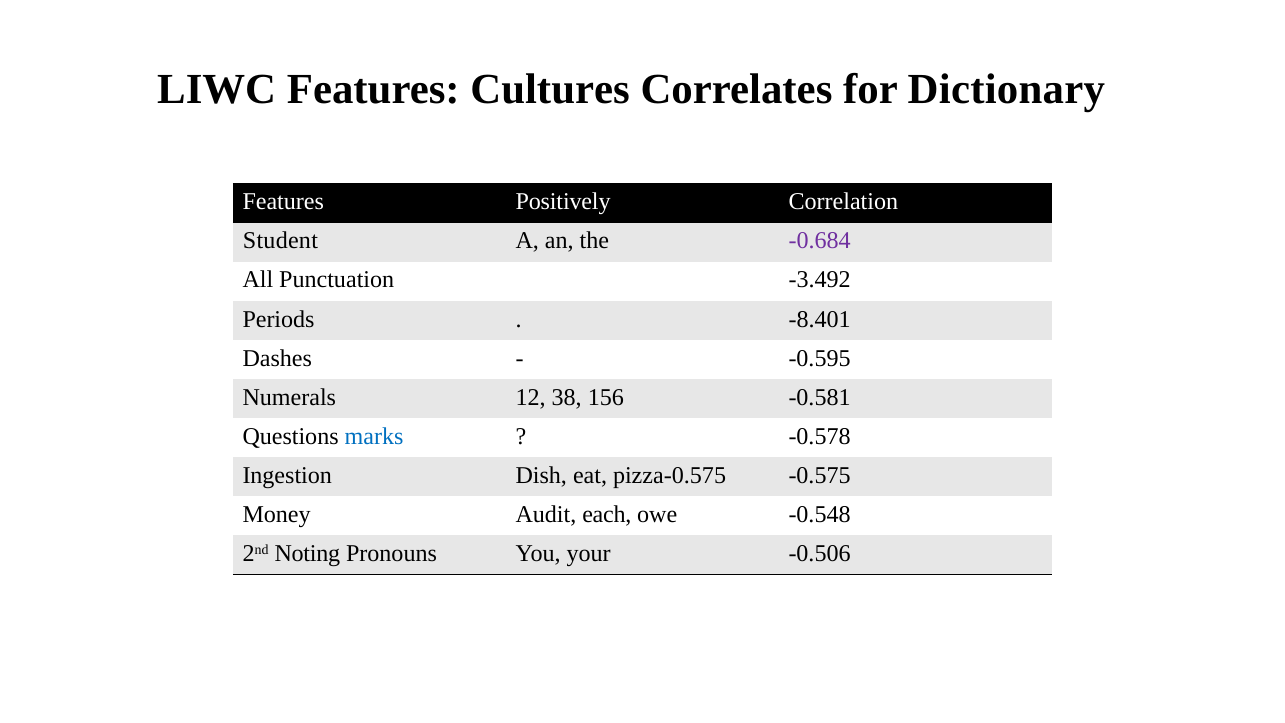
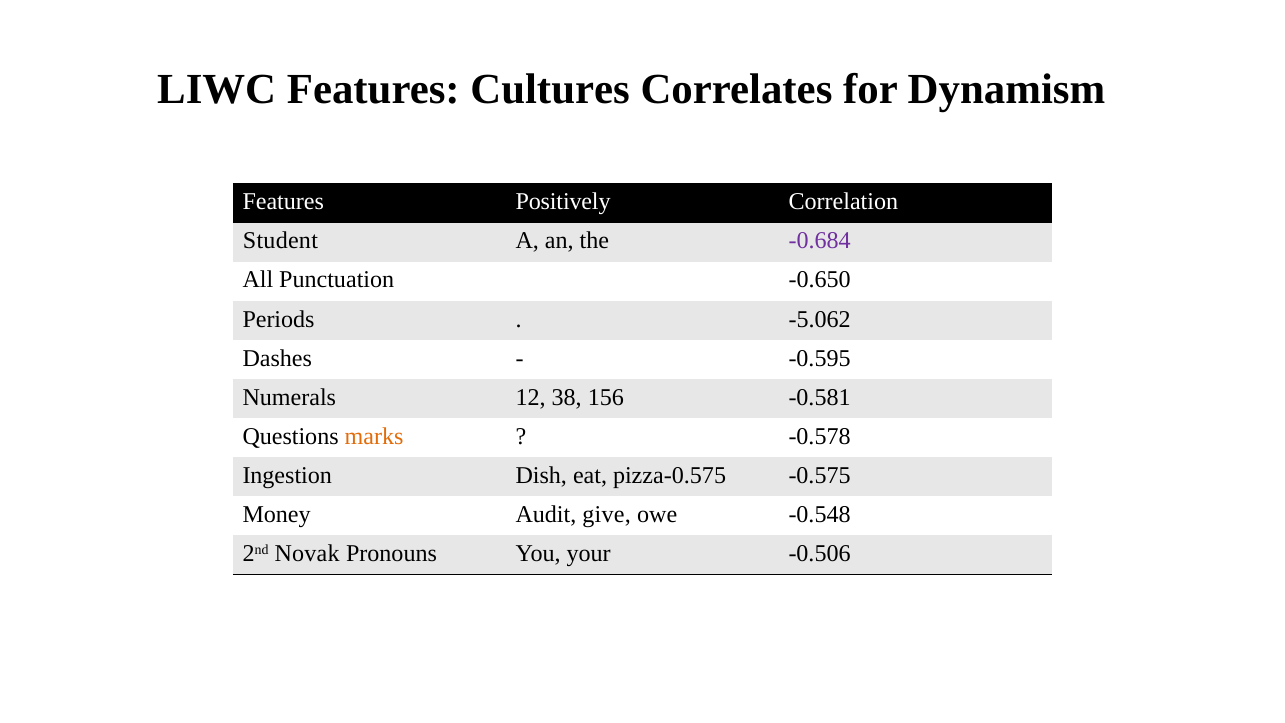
Dictionary: Dictionary -> Dynamism
-3.492: -3.492 -> -0.650
-8.401: -8.401 -> -5.062
marks colour: blue -> orange
each: each -> give
Noting: Noting -> Novak
